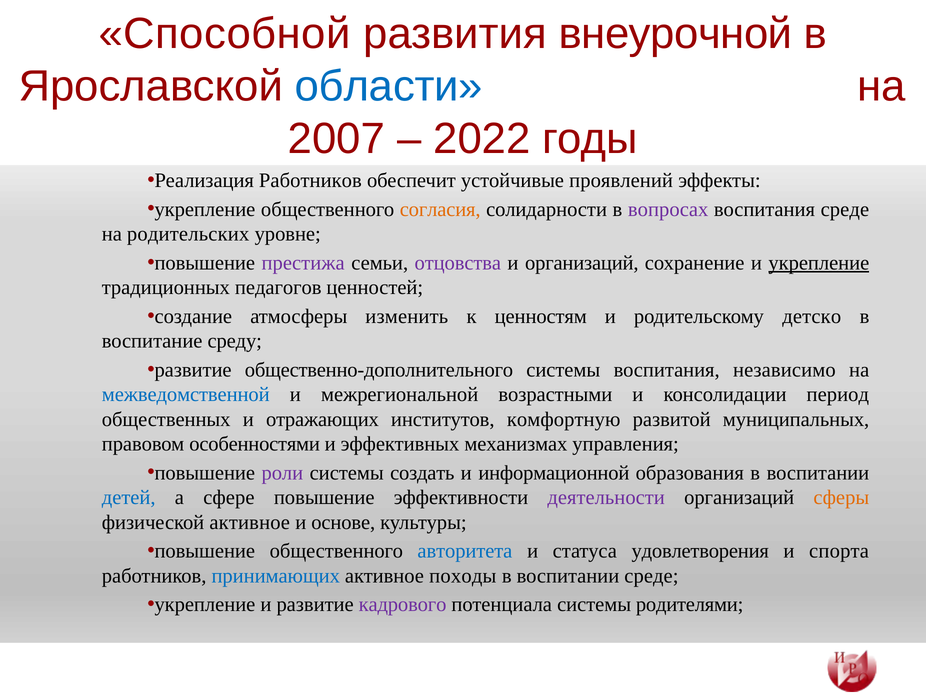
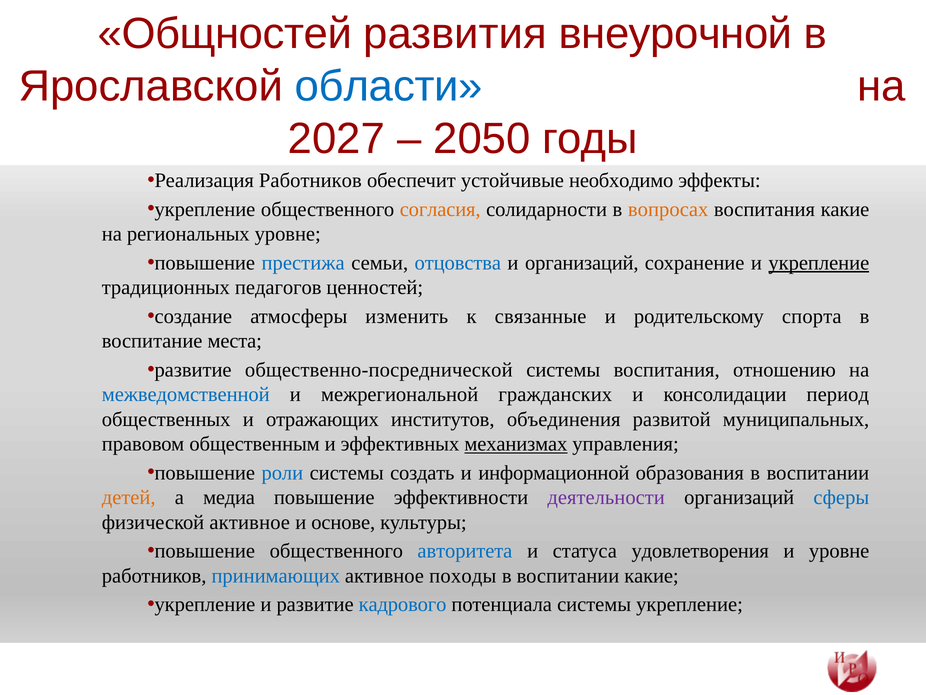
Способной: Способной -> Общностей
2007: 2007 -> 2027
2022: 2022 -> 2050
проявлений: проявлений -> необходимо
вопросах colour: purple -> orange
воспитания среде: среде -> какие
родительских: родительских -> региональных
престижа colour: purple -> blue
отцовства colour: purple -> blue
ценностям: ценностям -> связанные
детско: детско -> спорта
среду: среду -> места
общественно-дополнительного: общественно-дополнительного -> общественно-посреднической
независимо: независимо -> отношению
возрастными: возрастными -> гражданских
комфортную: комфортную -> объединения
особенностями: особенностями -> общественным
механизмах underline: none -> present
роли colour: purple -> blue
детей colour: blue -> orange
сфере: сфере -> медиа
сферы colour: orange -> blue
и спорта: спорта -> уровне
воспитании среде: среде -> какие
кадрового colour: purple -> blue
системы родителями: родителями -> укрепление
